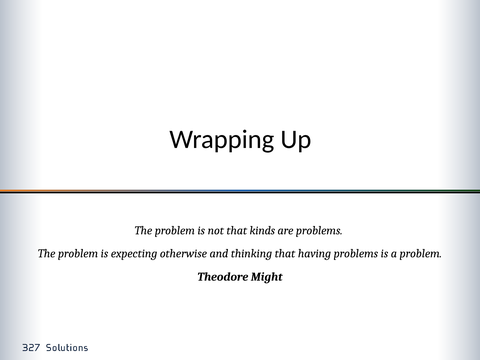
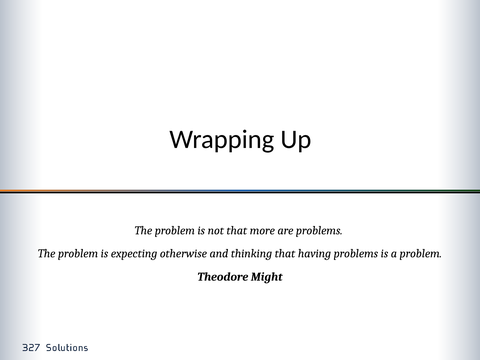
kinds: kinds -> more
